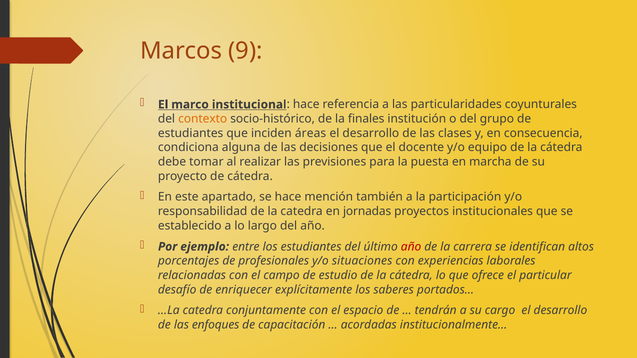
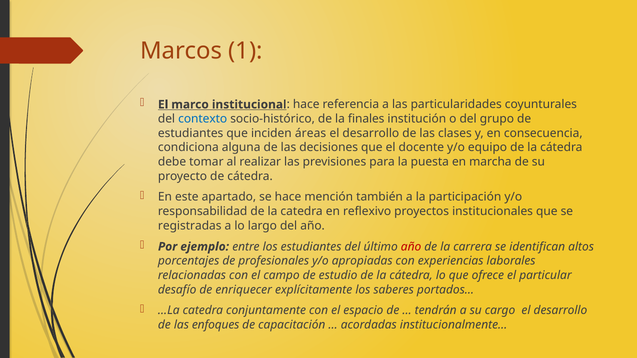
9: 9 -> 1
contexto colour: orange -> blue
jornadas: jornadas -> reflexivo
establecido: establecido -> registradas
situaciones: situaciones -> apropiadas
